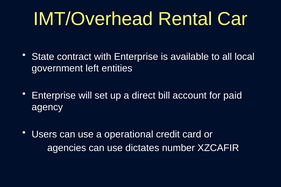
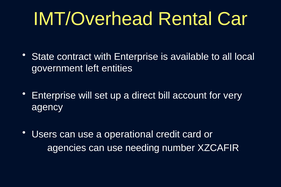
paid: paid -> very
dictates: dictates -> needing
